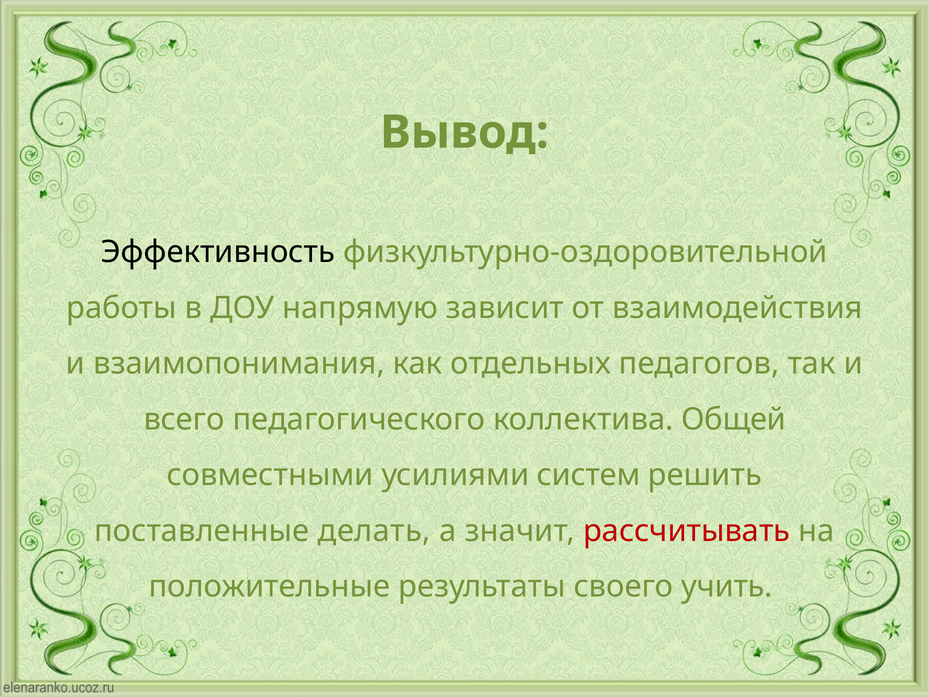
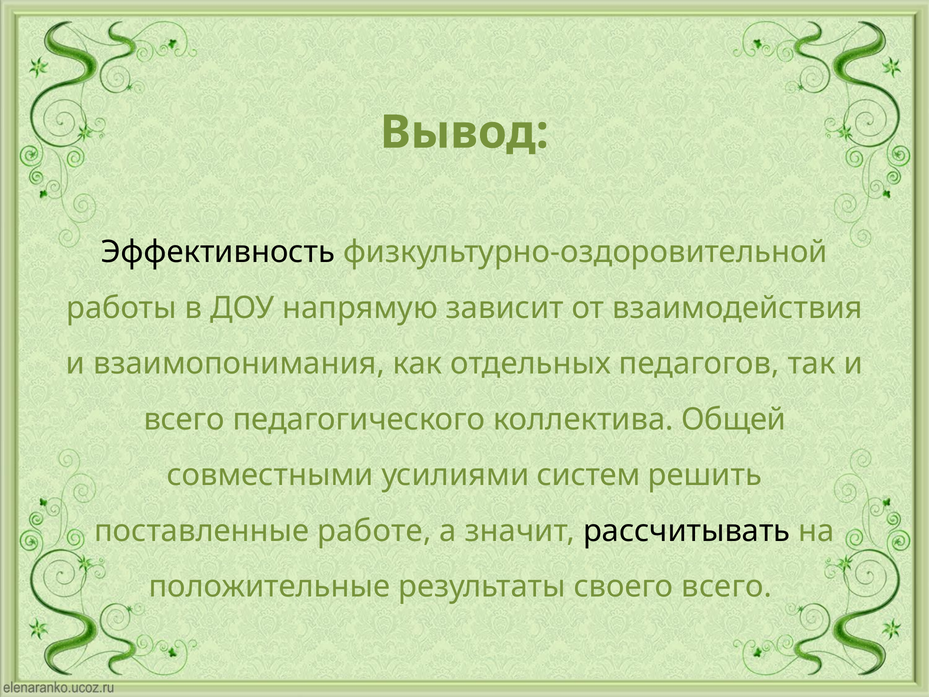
делать: делать -> работе
рассчитывать colour: red -> black
своего учить: учить -> всего
